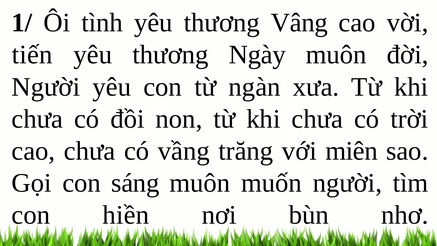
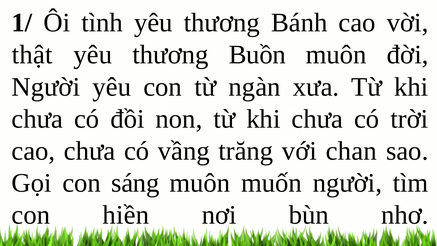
Vâng: Vâng -> Bánh
tiến: tiến -> thật
Ngày: Ngày -> Buồn
miên: miên -> chan
